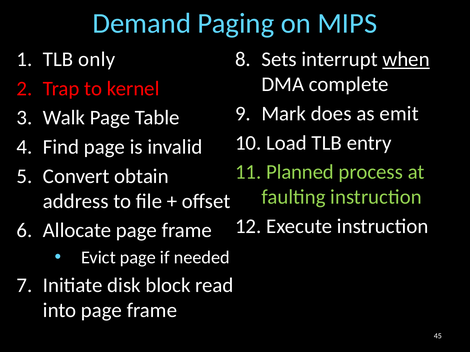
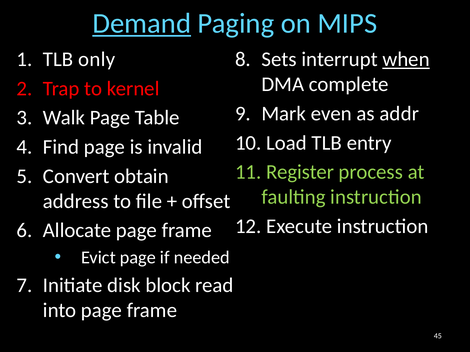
Demand underline: none -> present
does: does -> even
emit: emit -> addr
Planned: Planned -> Register
